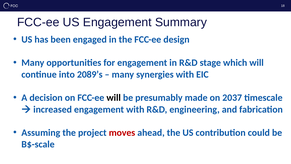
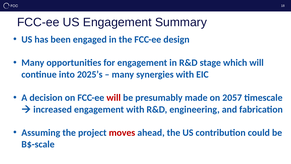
2089’s: 2089’s -> 2025’s
will at (114, 98) colour: black -> red
2037: 2037 -> 2057
